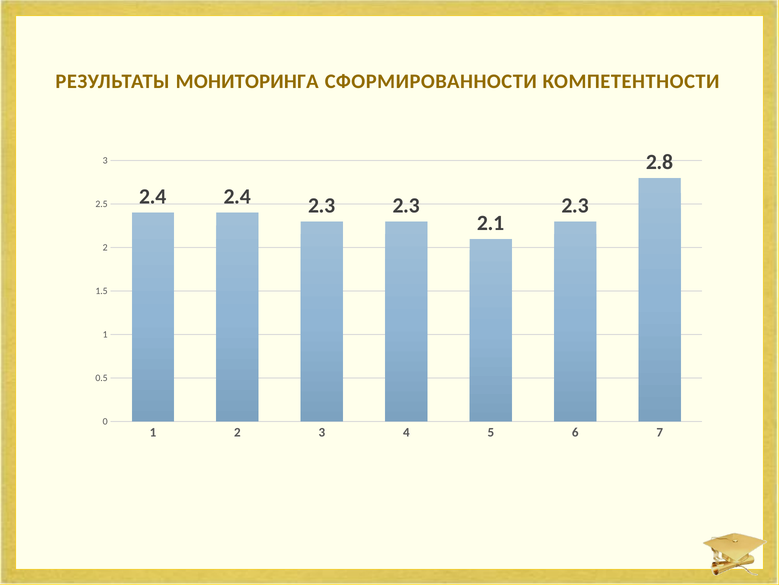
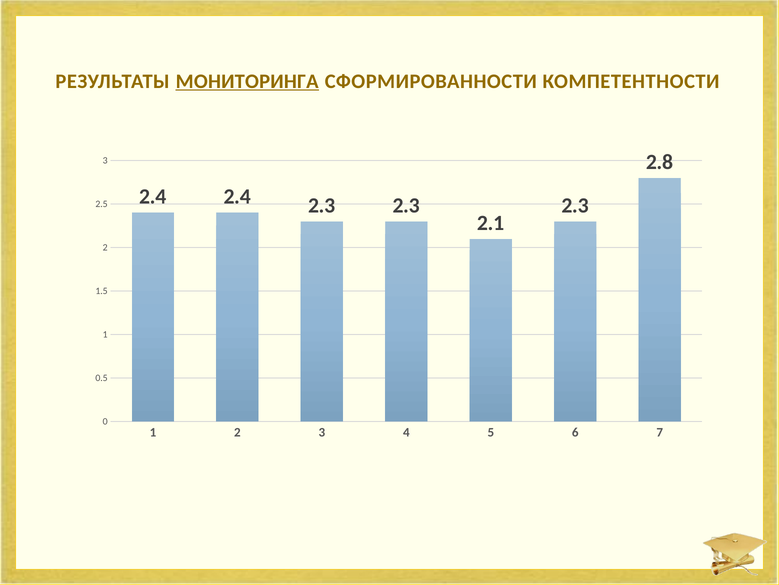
МОНИТОРИНГА underline: none -> present
